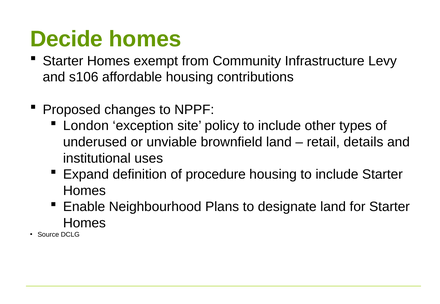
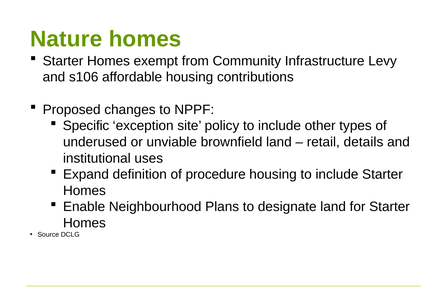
Decide: Decide -> Nature
London: London -> Specific
